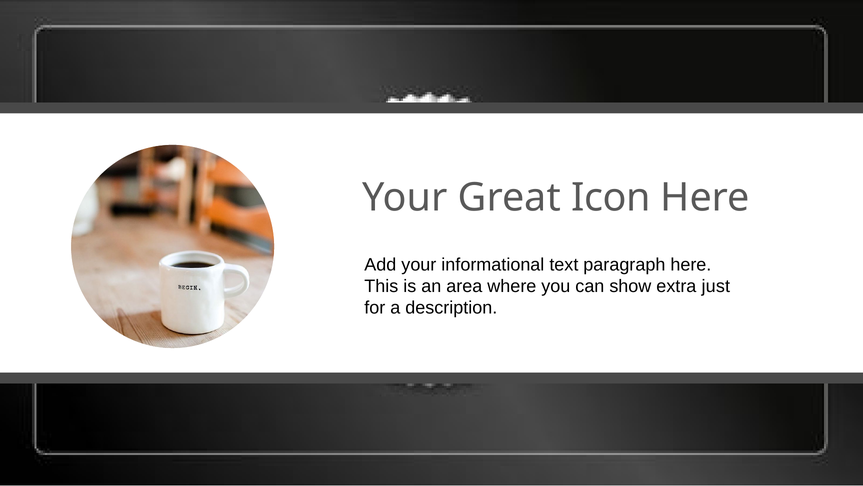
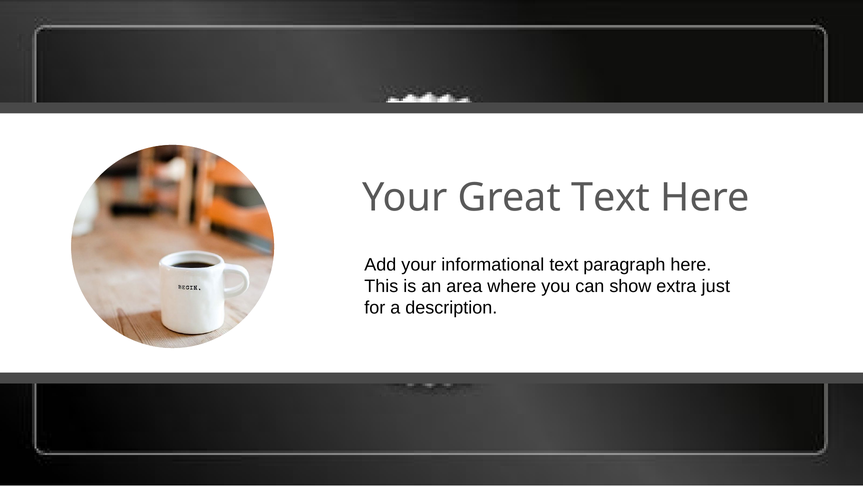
Great Icon: Icon -> Text
